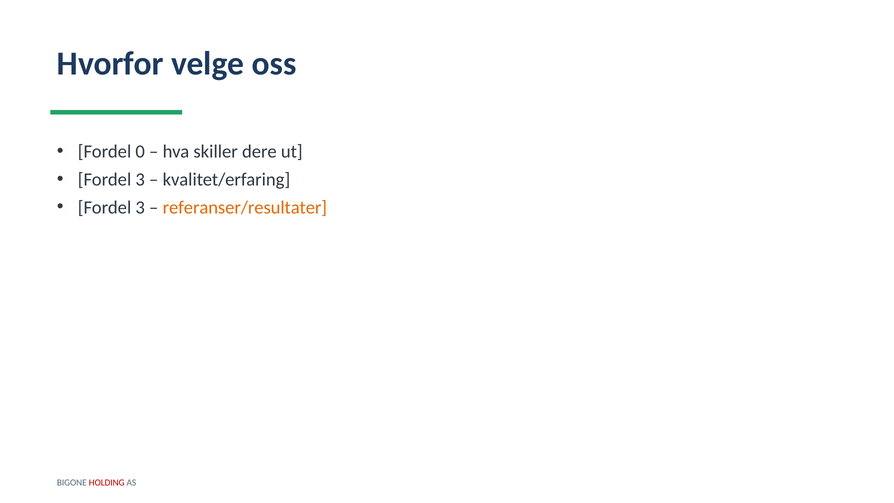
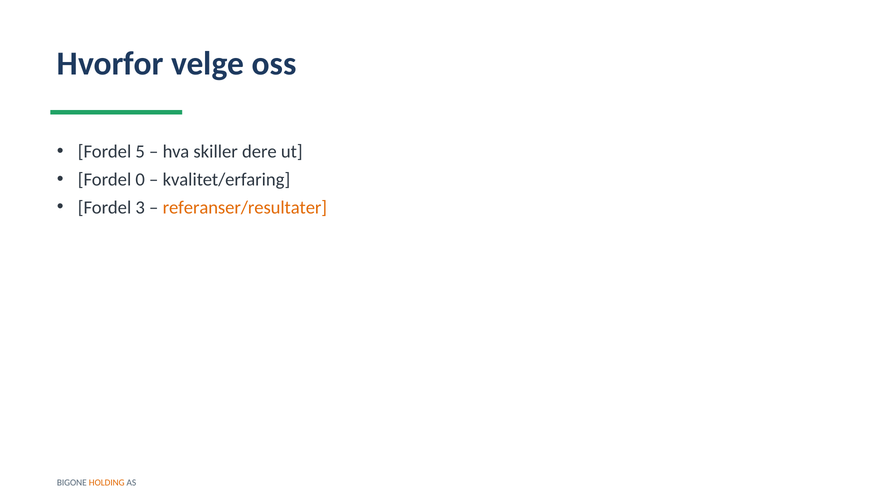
0: 0 -> 5
3 at (140, 179): 3 -> 0
HOLDING colour: red -> orange
